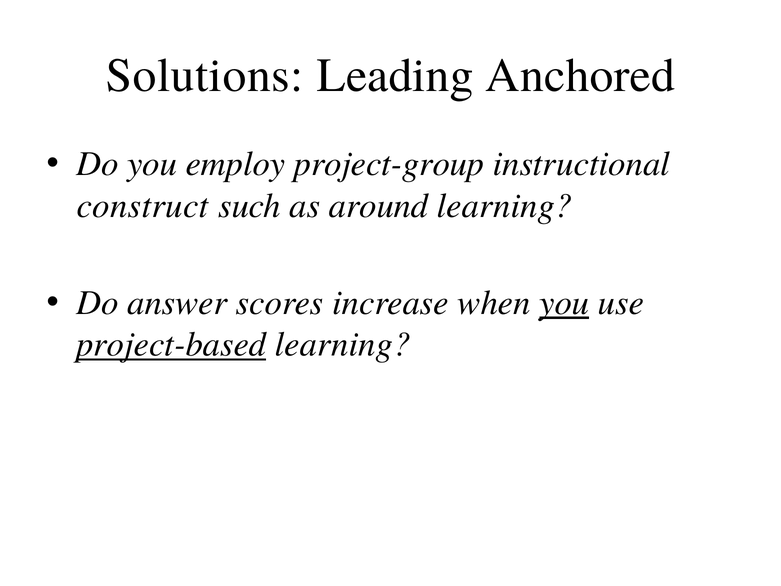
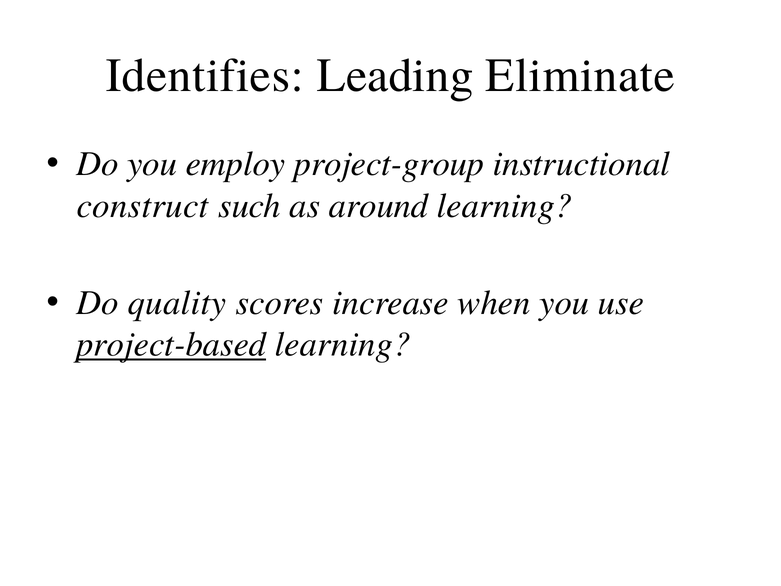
Solutions: Solutions -> Identifies
Anchored: Anchored -> Eliminate
answer: answer -> quality
you at (564, 303) underline: present -> none
